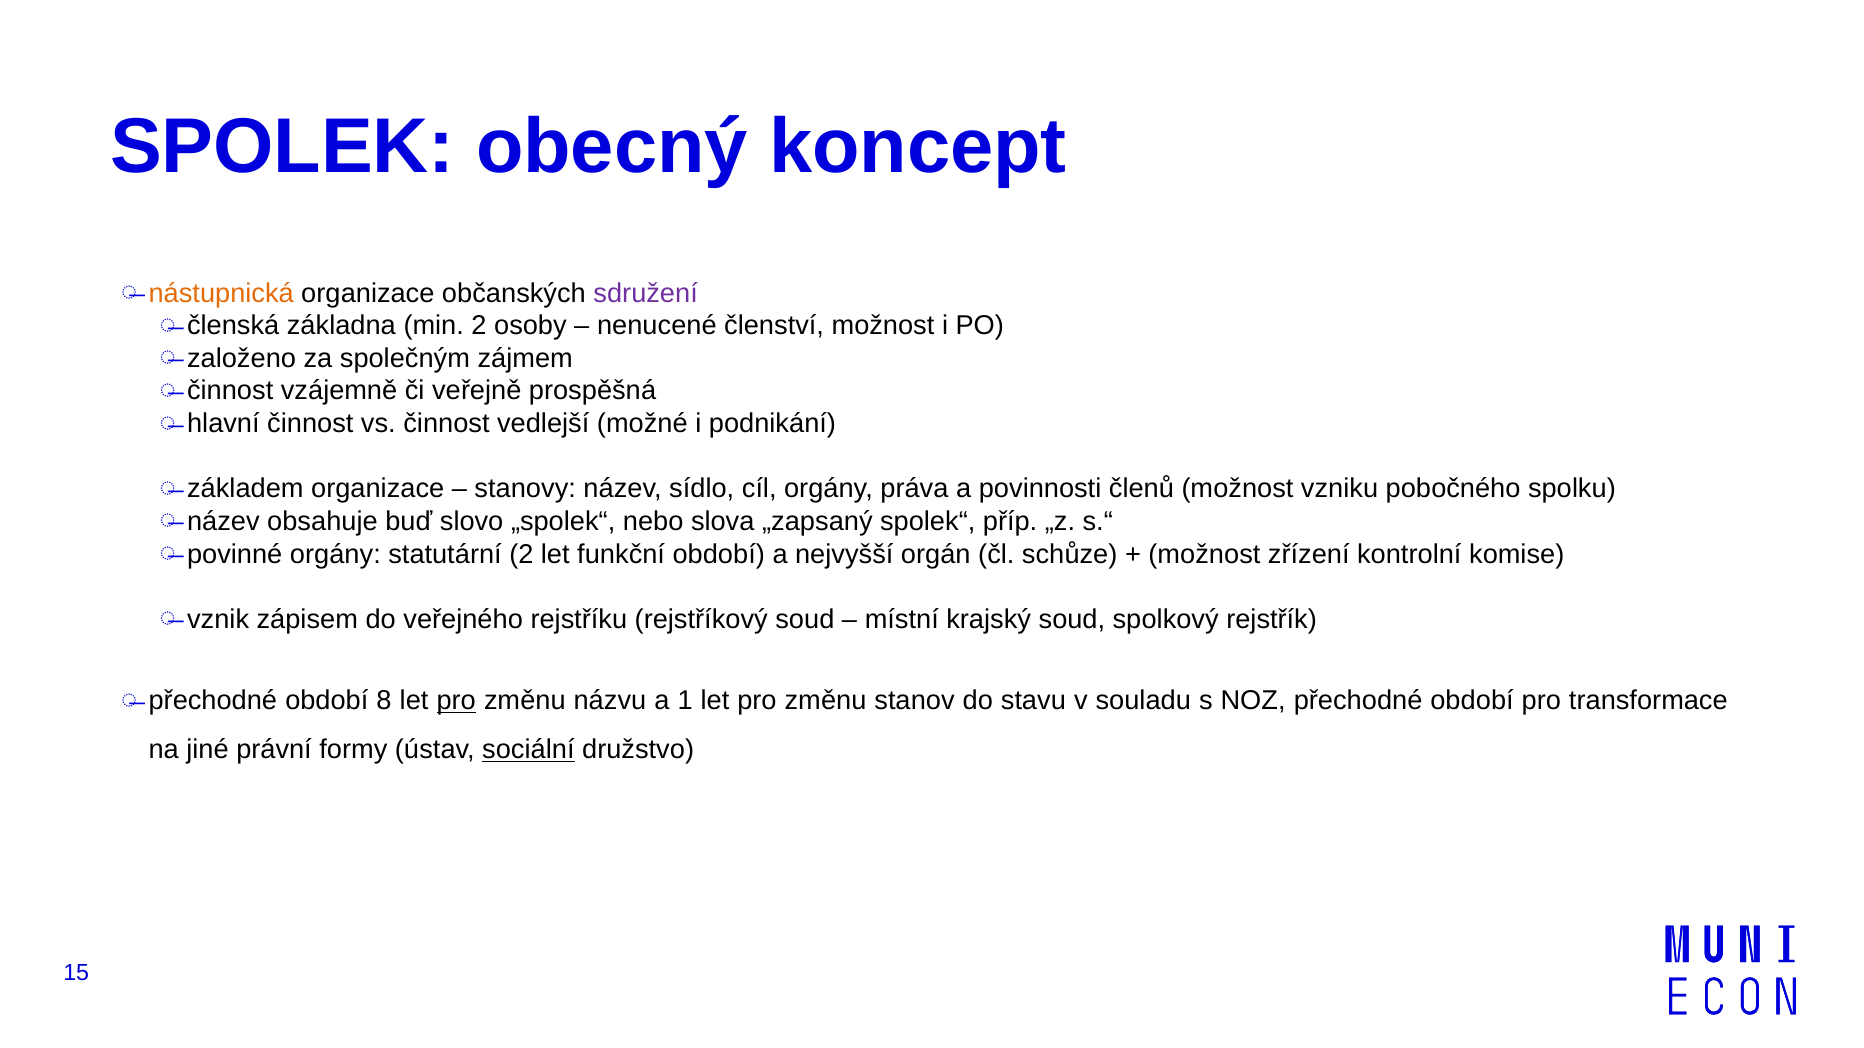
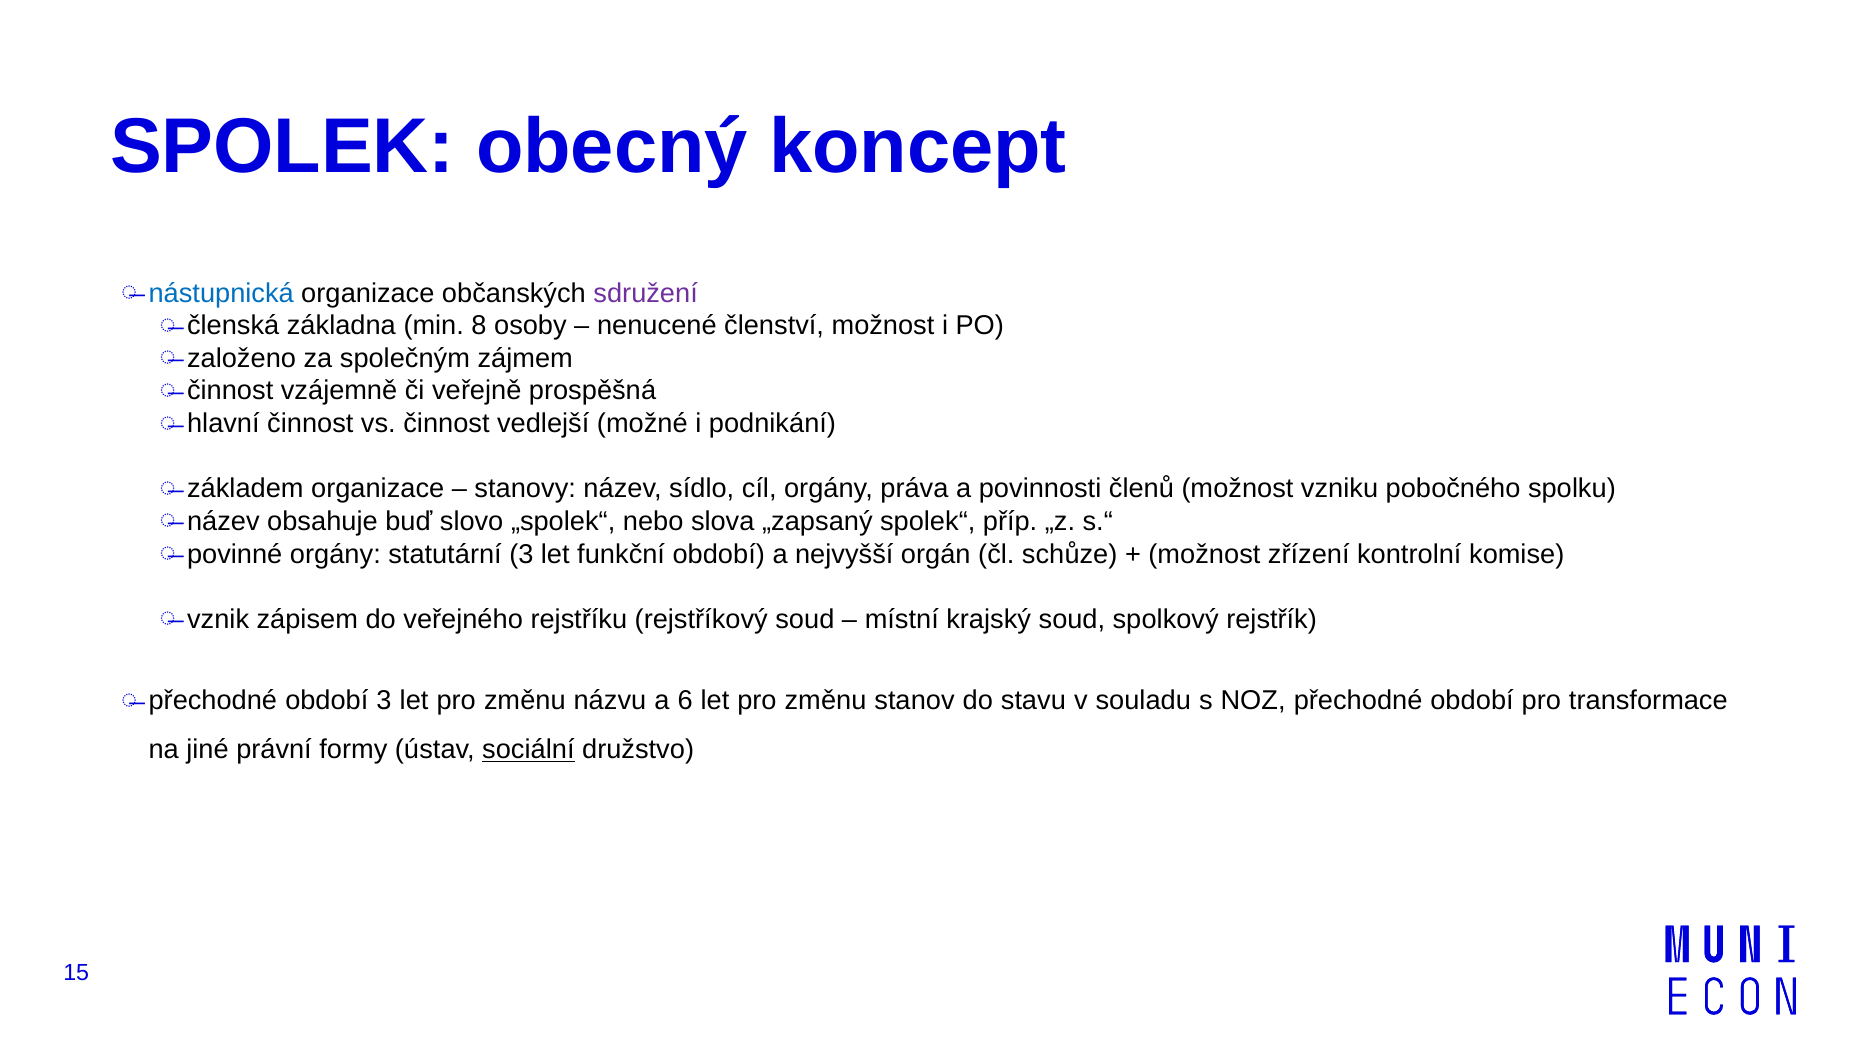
nástupnická colour: orange -> blue
min 2: 2 -> 8
statutární 2: 2 -> 3
období 8: 8 -> 3
pro at (456, 701) underline: present -> none
1: 1 -> 6
